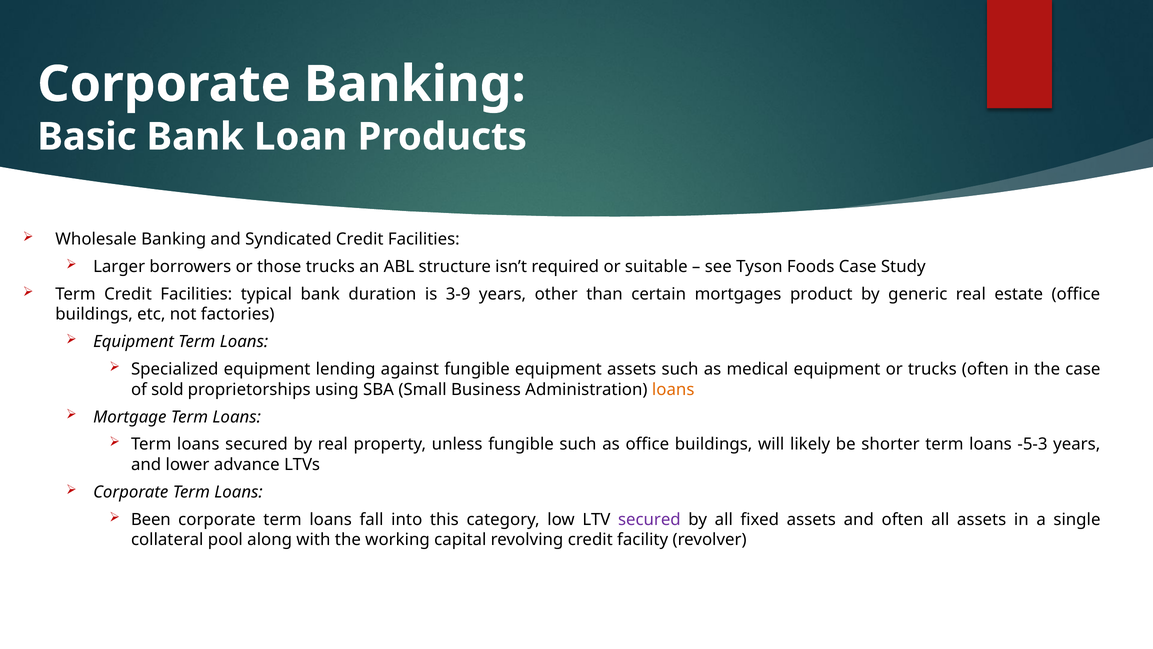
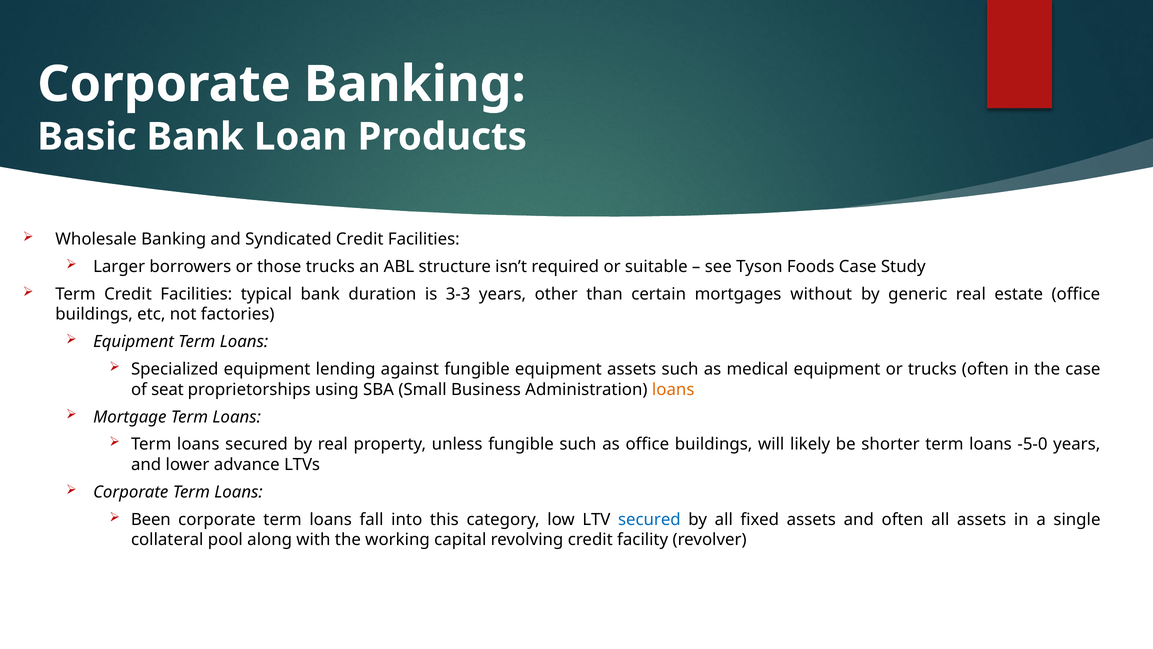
3-9: 3-9 -> 3-3
product: product -> without
sold: sold -> seat
-5-3: -5-3 -> -5-0
secured at (649, 519) colour: purple -> blue
